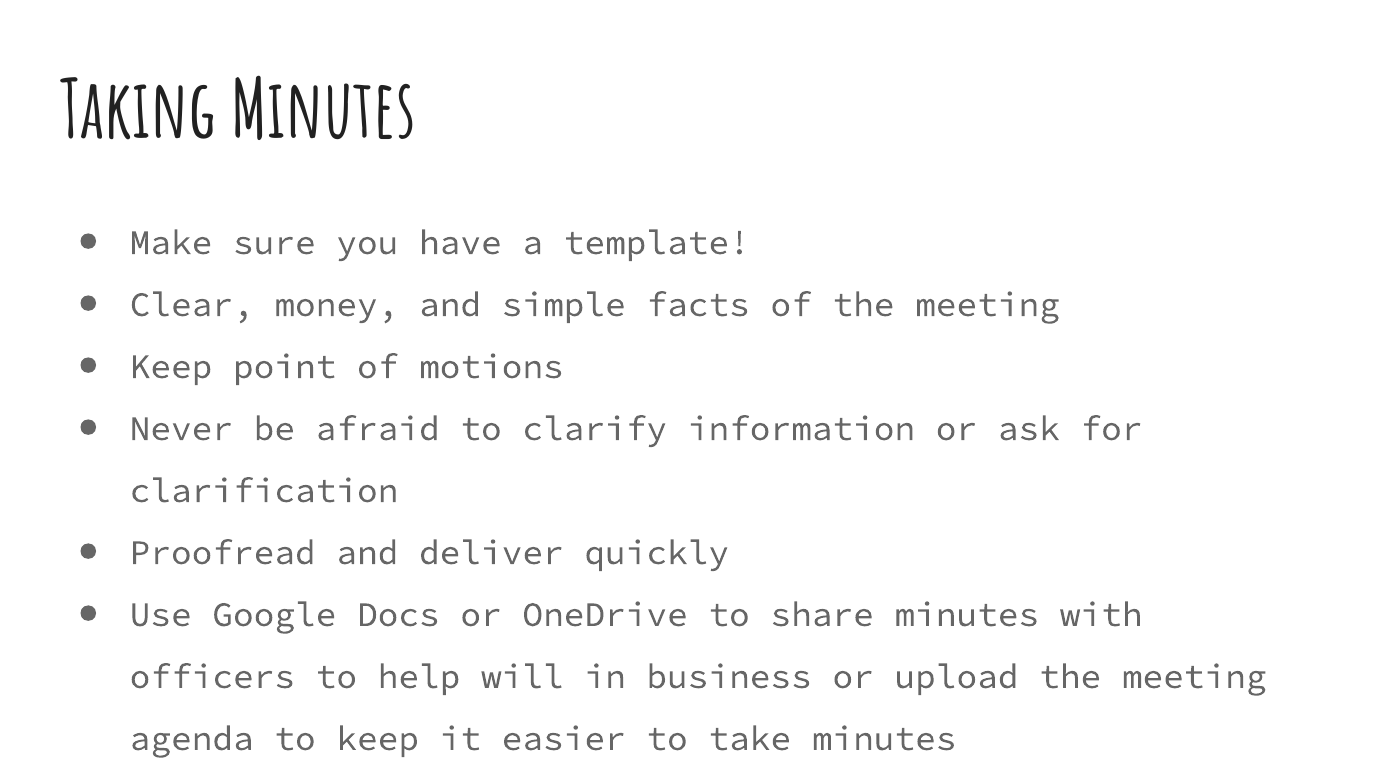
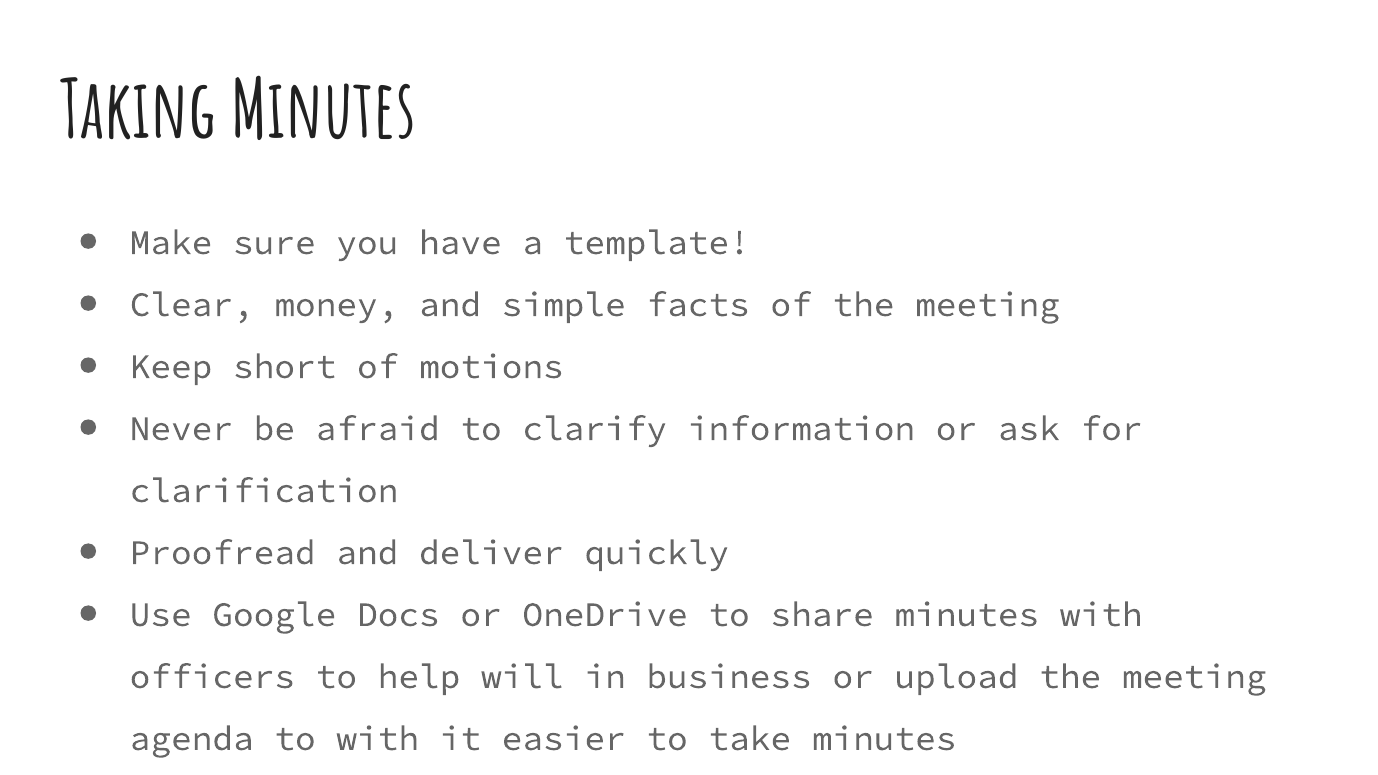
point: point -> short
to keep: keep -> with
